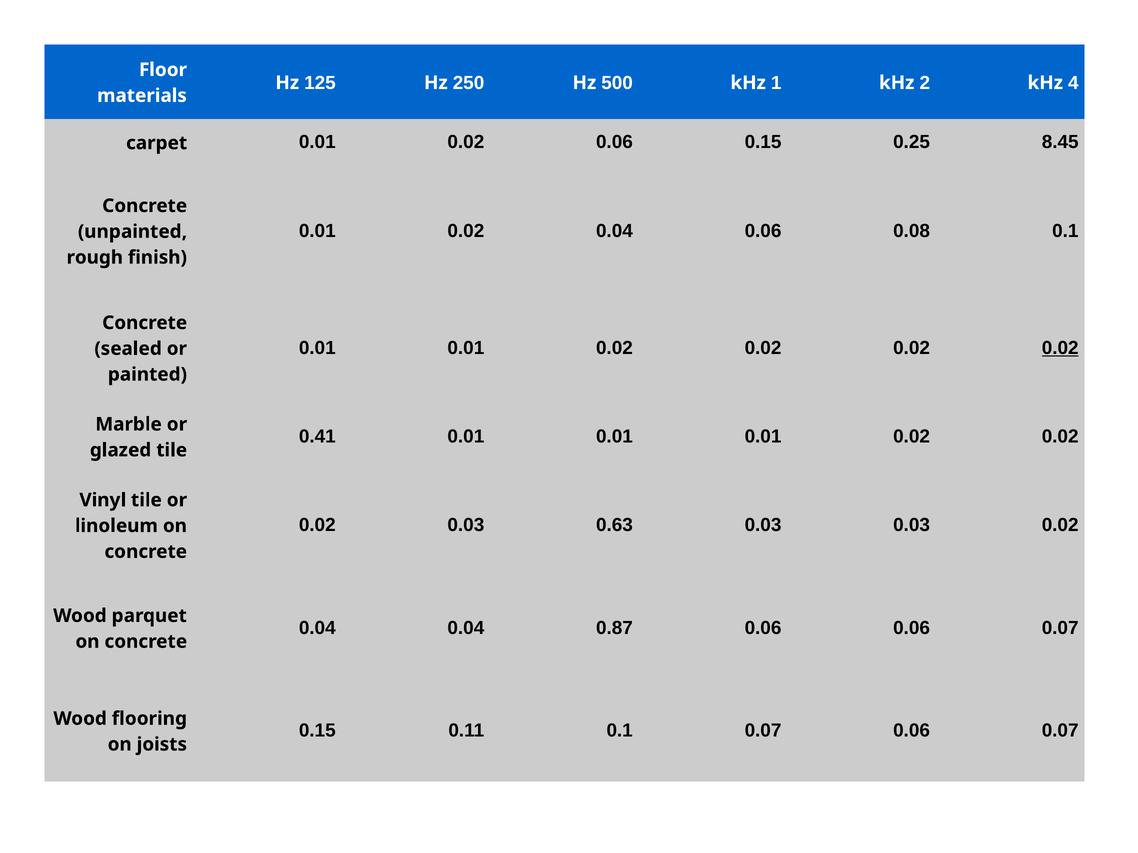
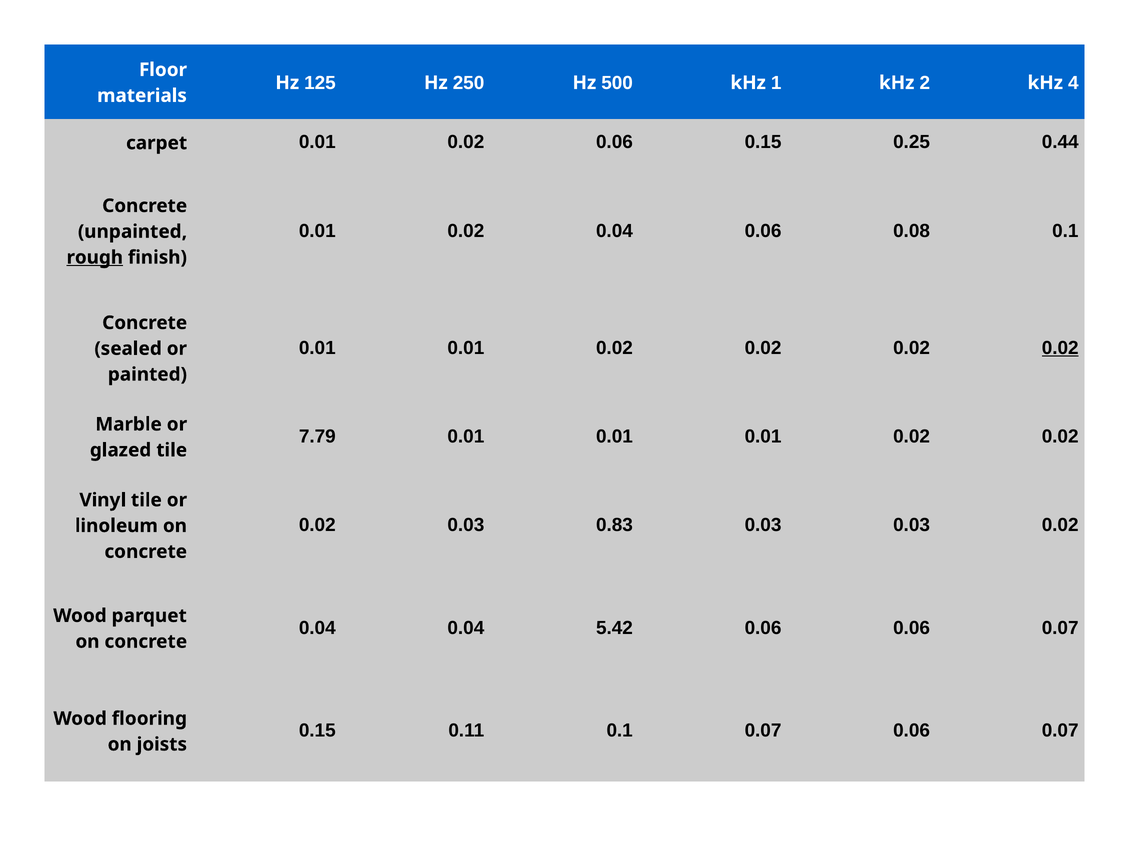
8.45: 8.45 -> 0.44
rough underline: none -> present
0.41: 0.41 -> 7.79
0.63: 0.63 -> 0.83
0.87: 0.87 -> 5.42
